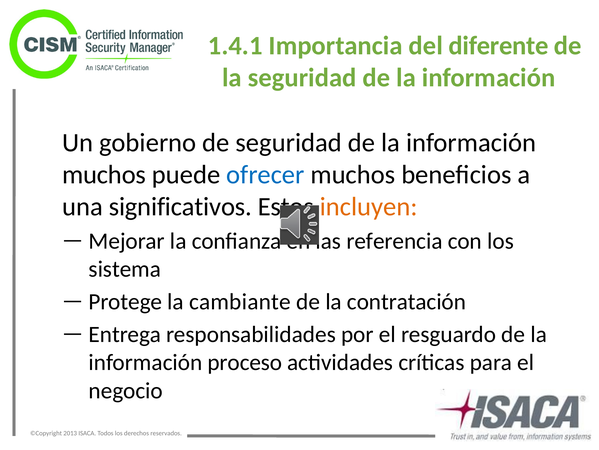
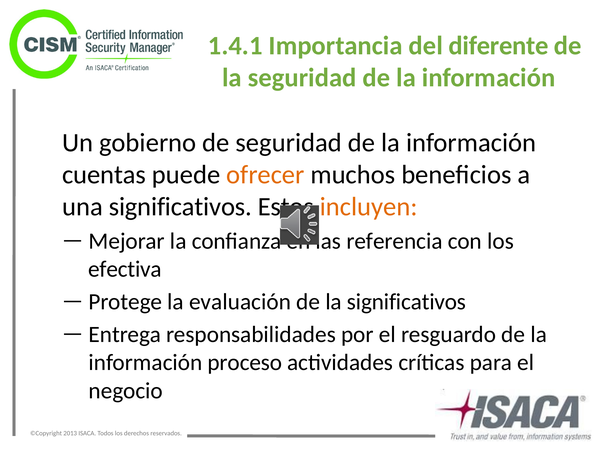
muchos at (104, 174): muchos -> cuentas
ofrecer colour: blue -> orange
sistema: sistema -> efectiva
cambiante: cambiante -> evaluación
la contratación: contratación -> significativos
